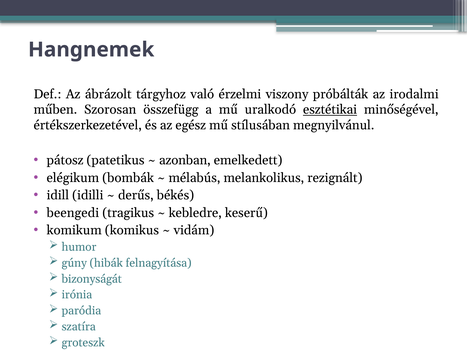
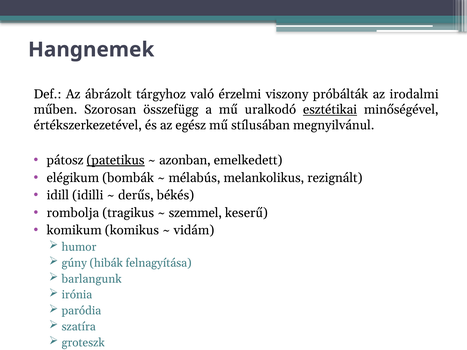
patetikus underline: none -> present
beengedi: beengedi -> rombolja
kebledre: kebledre -> szemmel
bizonyságát: bizonyságát -> barlangunk
